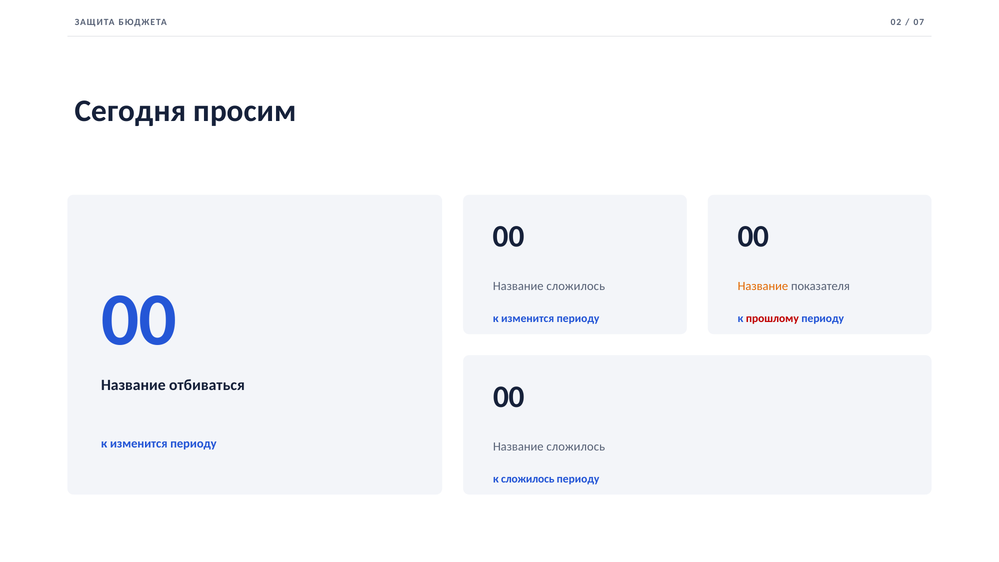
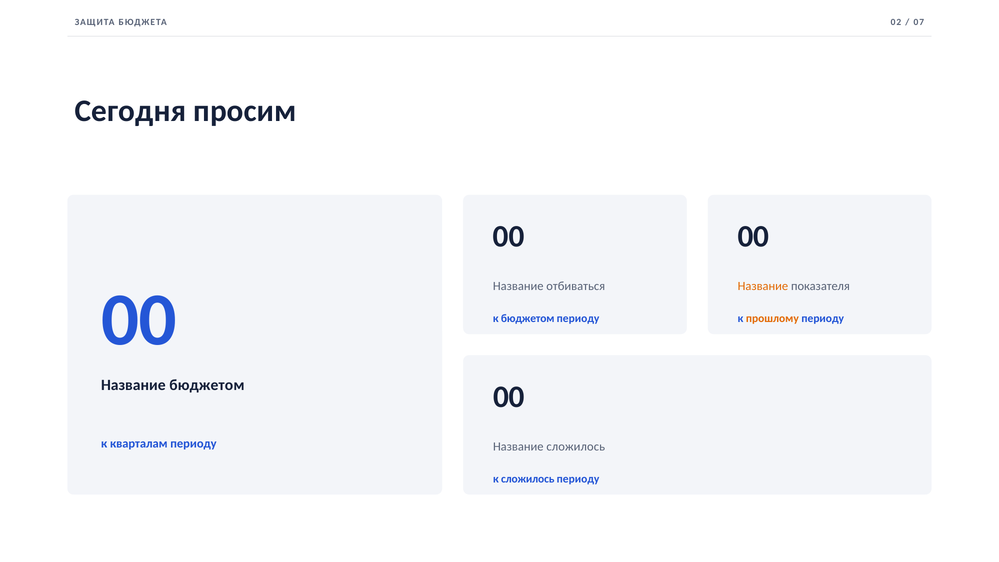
сложилось at (576, 286): сложилось -> отбиваться
изменится at (528, 319): изменится -> бюджетом
прошлому colour: red -> orange
Название отбиваться: отбиваться -> бюджетом
изменится at (139, 444): изменится -> кварталам
